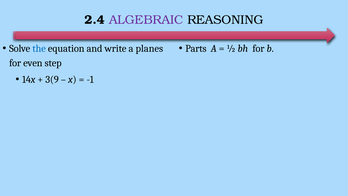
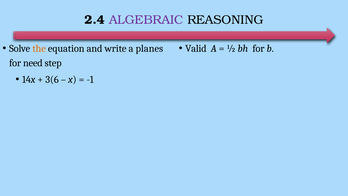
the colour: blue -> orange
Parts: Parts -> Valid
even: even -> need
3(9: 3(9 -> 3(6
